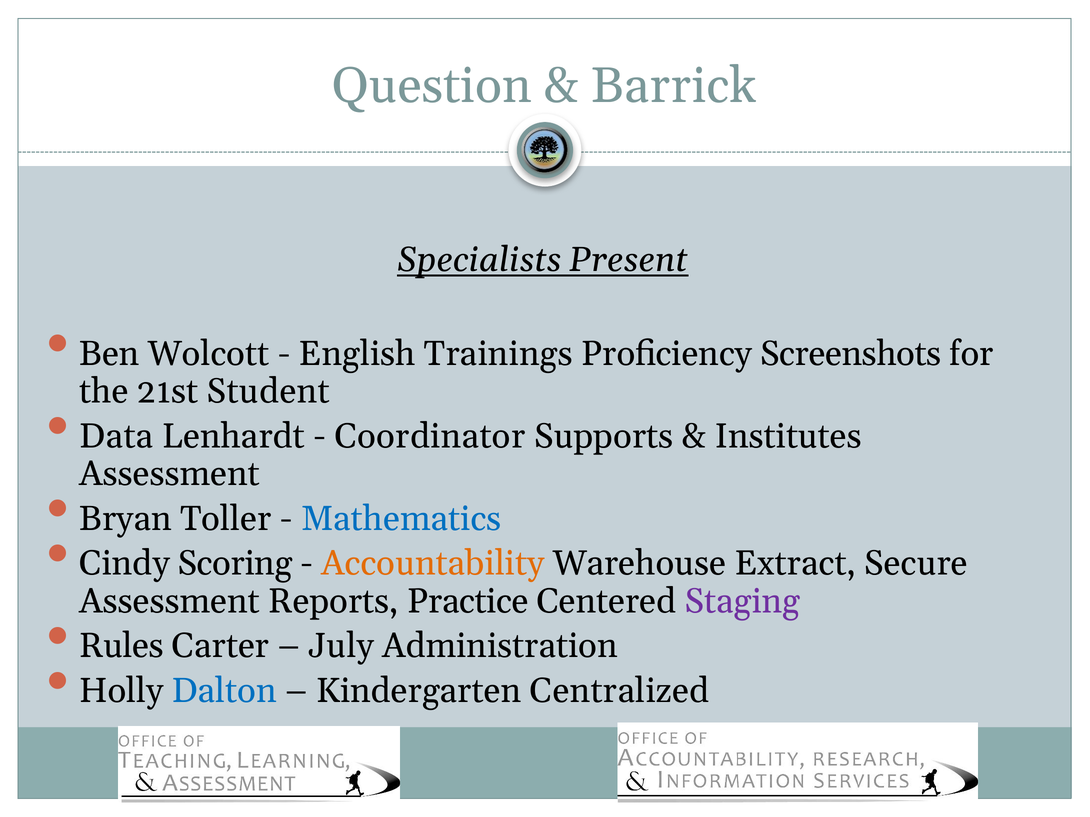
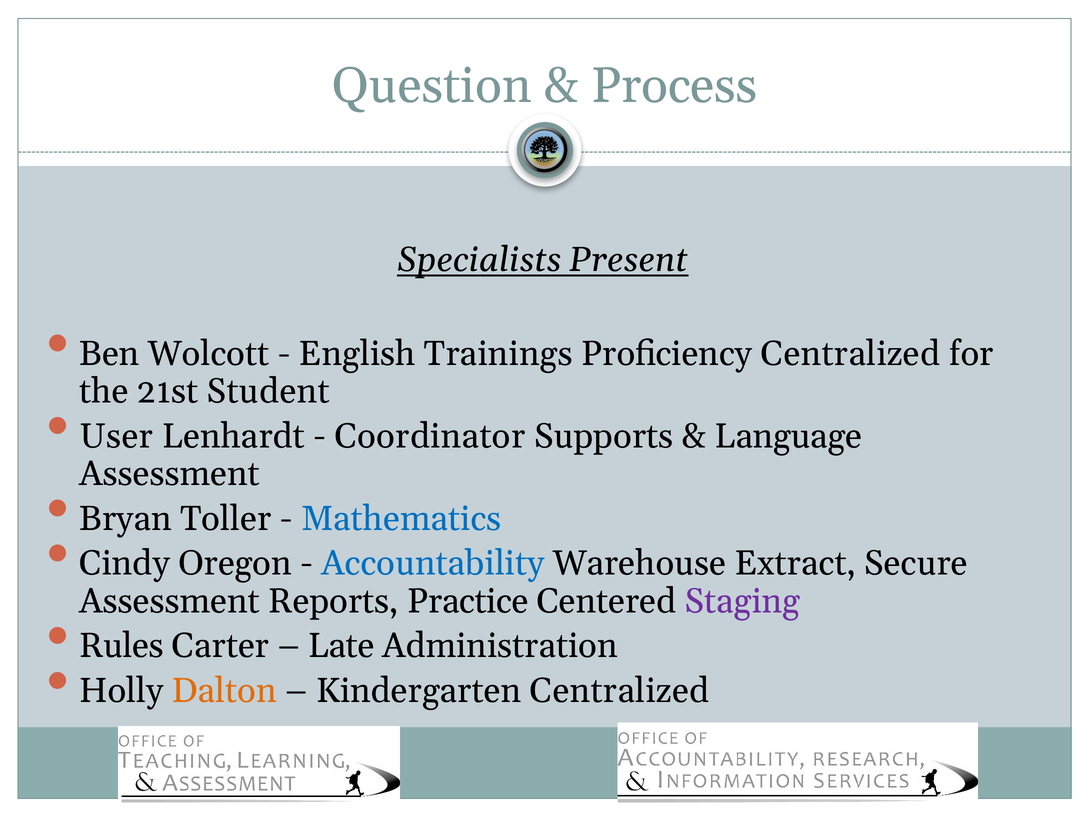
Barrick: Barrick -> Process
Proficiency Screenshots: Screenshots -> Centralized
Data: Data -> User
Institutes: Institutes -> Language
Scoring: Scoring -> Oregon
Accountability colour: orange -> blue
July: July -> Late
Dalton colour: blue -> orange
